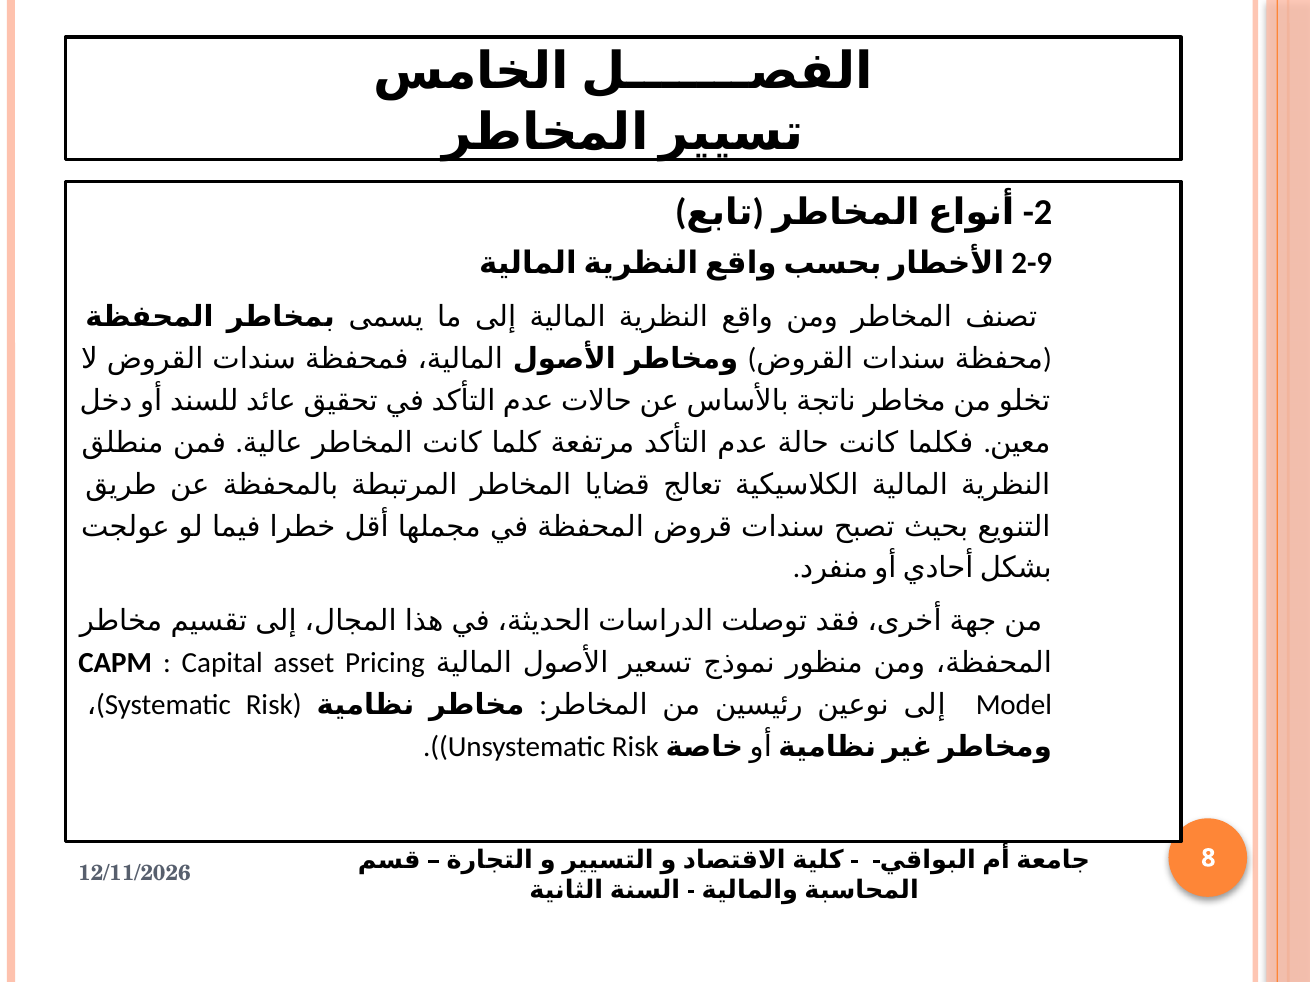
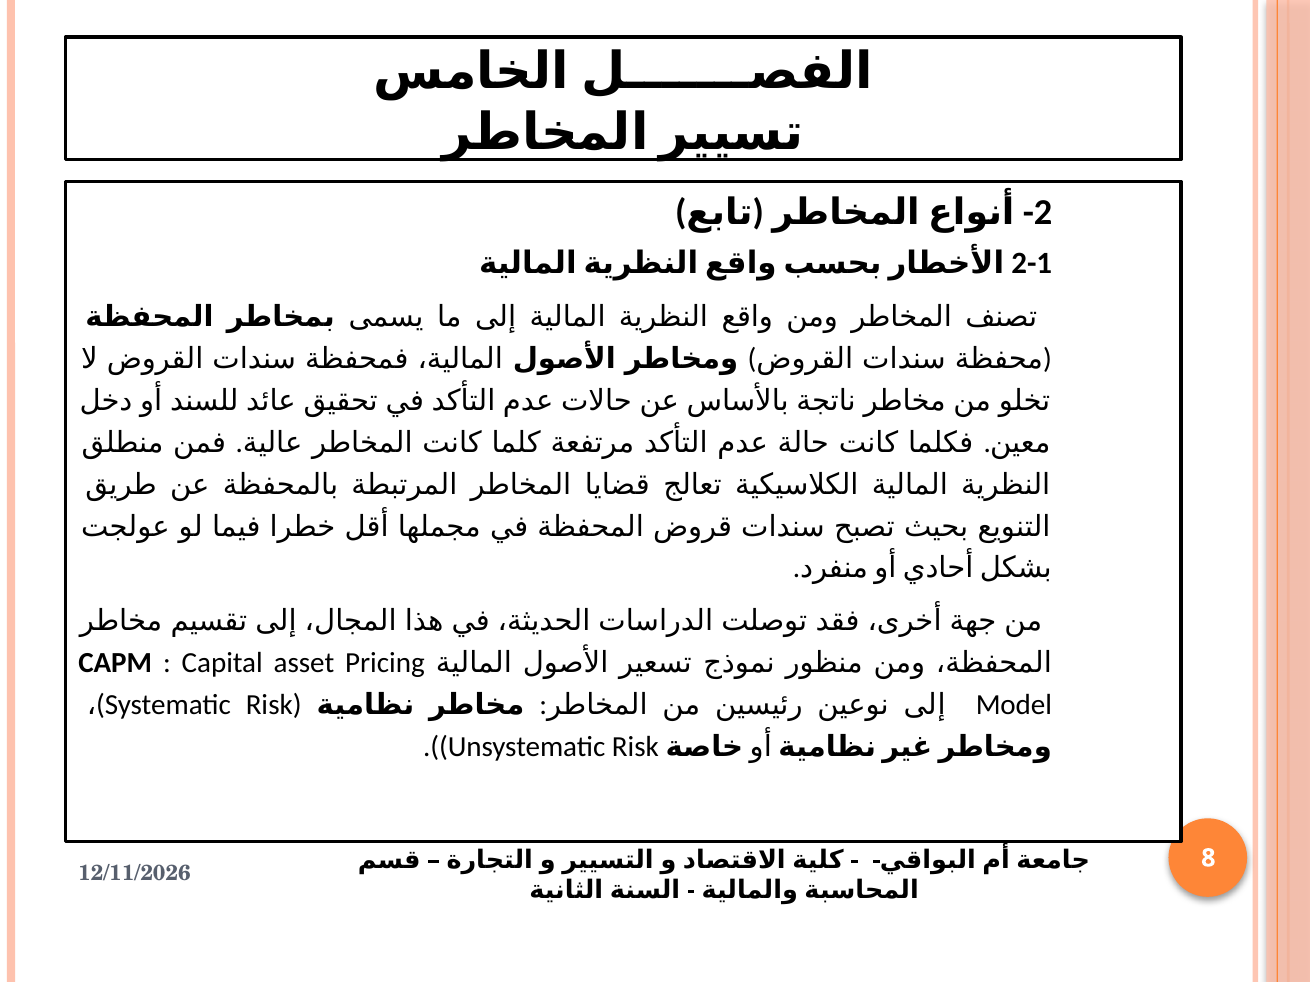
2-9: 2-9 -> 2-1
